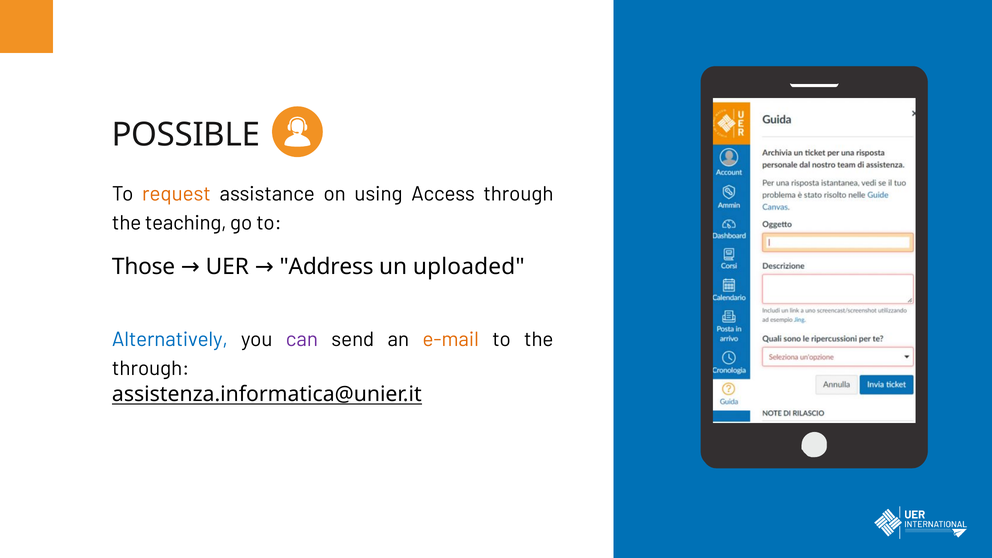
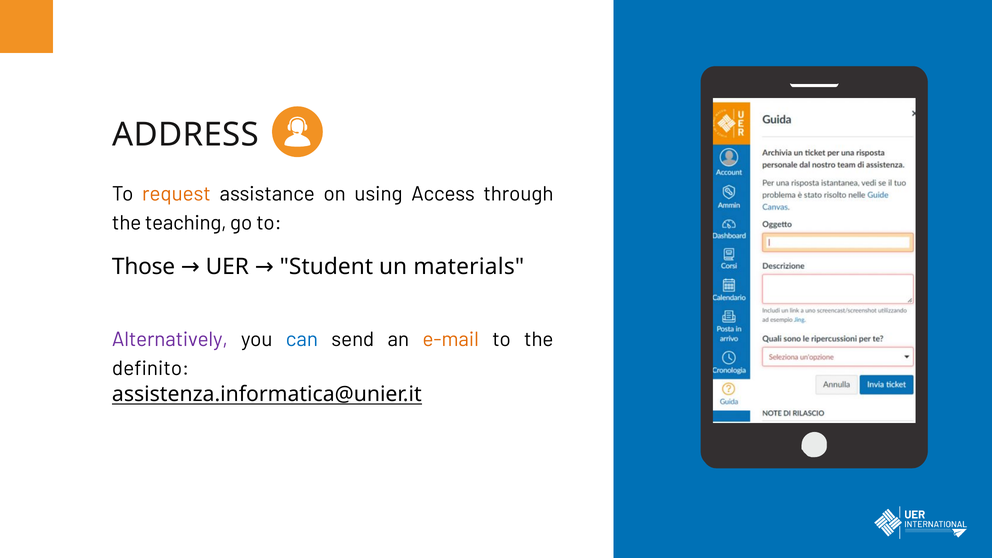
POSSIBLE: POSSIBLE -> ADDRESS
Address: Address -> Student
uploaded: uploaded -> materials
Alternatively colour: blue -> purple
can colour: purple -> blue
through at (151, 368): through -> definito
